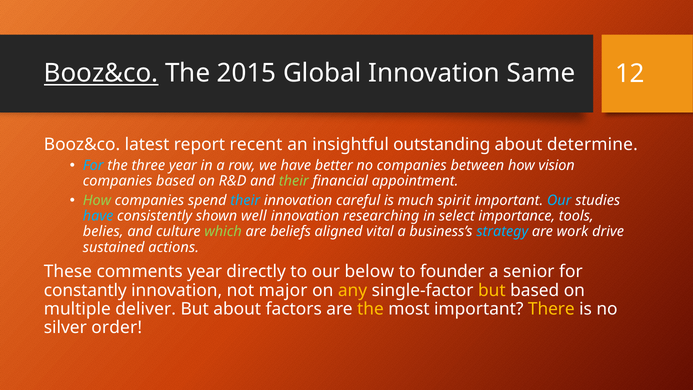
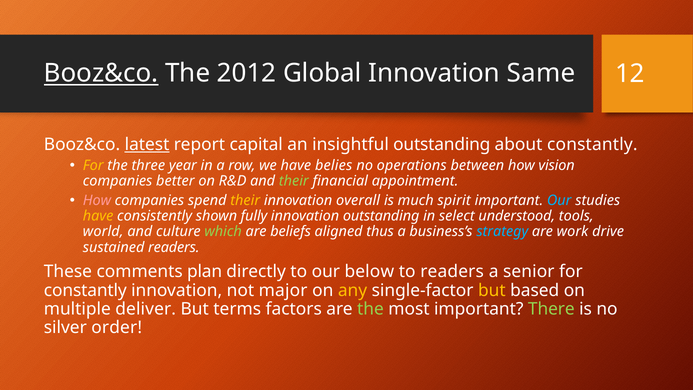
2015: 2015 -> 2012
latest underline: none -> present
recent: recent -> capital
about determine: determine -> constantly
For at (93, 165) colour: light blue -> yellow
better: better -> belies
no companies: companies -> operations
companies based: based -> better
How at (97, 200) colour: light green -> pink
their at (245, 200) colour: light blue -> yellow
careful: careful -> overall
have at (98, 216) colour: light blue -> yellow
well: well -> fully
innovation researching: researching -> outstanding
importance: importance -> understood
belies: belies -> world
vital: vital -> thus
sustained actions: actions -> readers
comments year: year -> plan
to founder: founder -> readers
But about: about -> terms
the at (370, 309) colour: yellow -> light green
There colour: yellow -> light green
